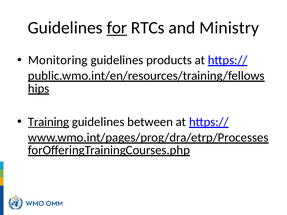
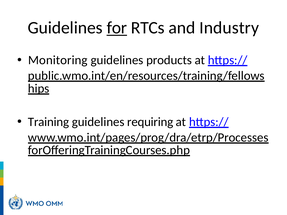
Ministry: Ministry -> Industry
Training underline: present -> none
between: between -> requiring
